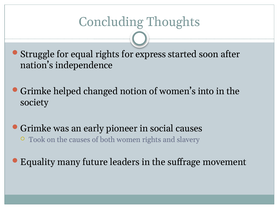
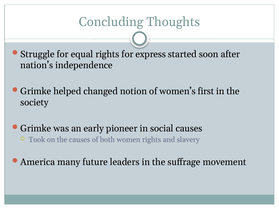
into: into -> first
Equality: Equality -> America
